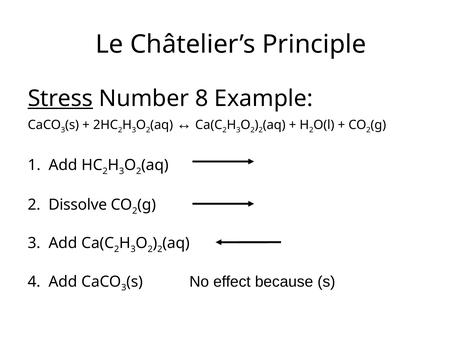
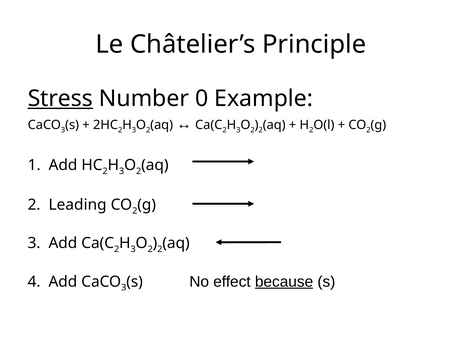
8: 8 -> 0
Dissolve: Dissolve -> Leading
because underline: none -> present
